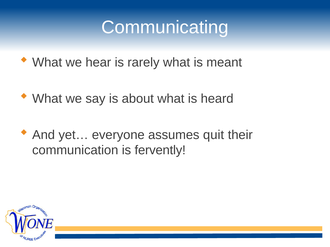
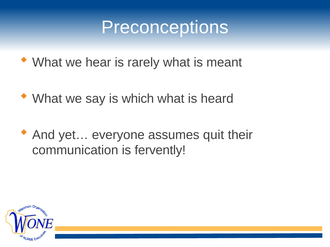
Communicating: Communicating -> Preconceptions
about: about -> which
